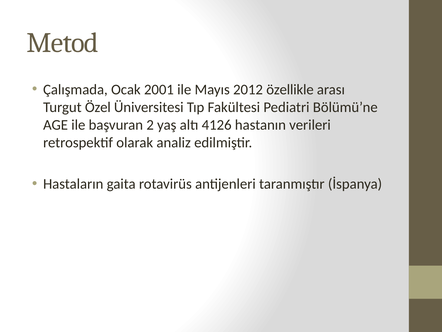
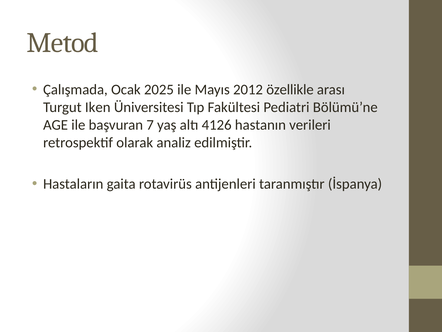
2001: 2001 -> 2025
Özel: Özel -> Iken
2: 2 -> 7
